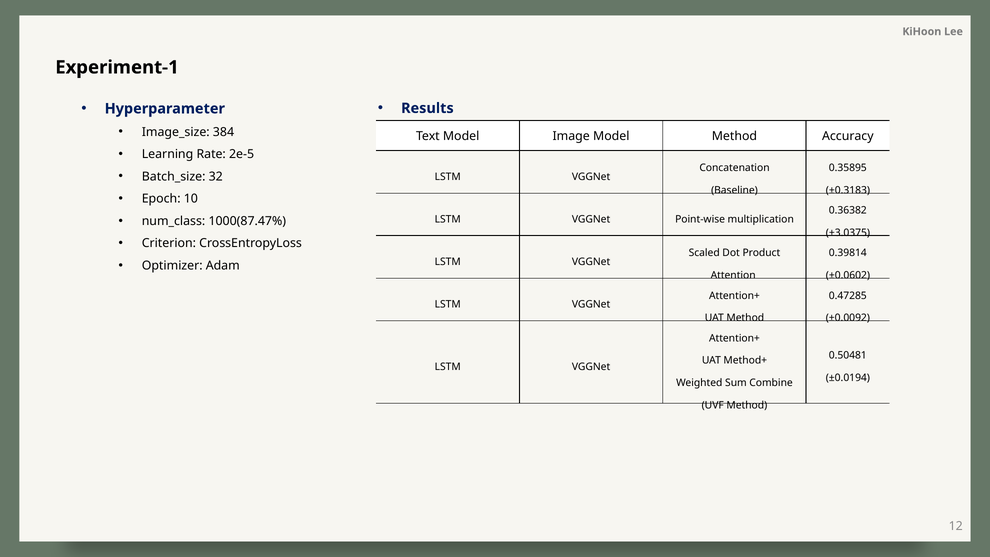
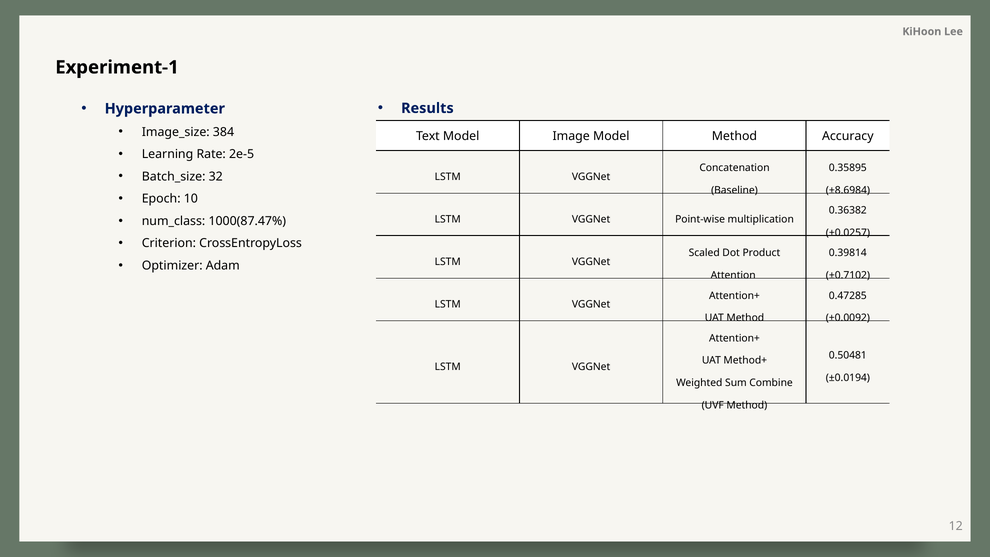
±0.3183: ±0.3183 -> ±8.6984
±3.0375: ±3.0375 -> ±0.0257
±0.0602: ±0.0602 -> ±0.7102
